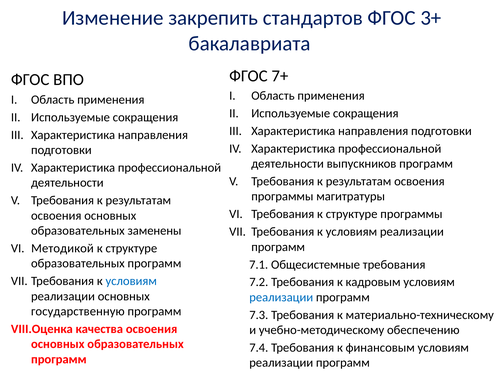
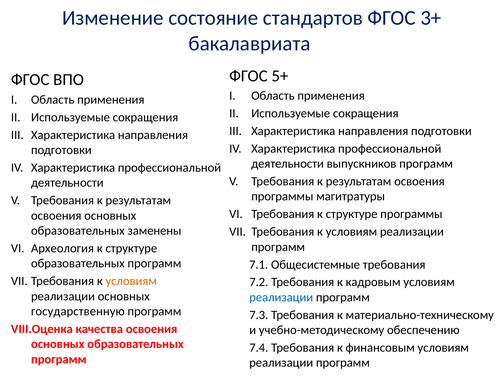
закрепить: закрепить -> состояние
7+: 7+ -> 5+
Методикой: Методикой -> Археология
условиям at (131, 281) colour: blue -> orange
